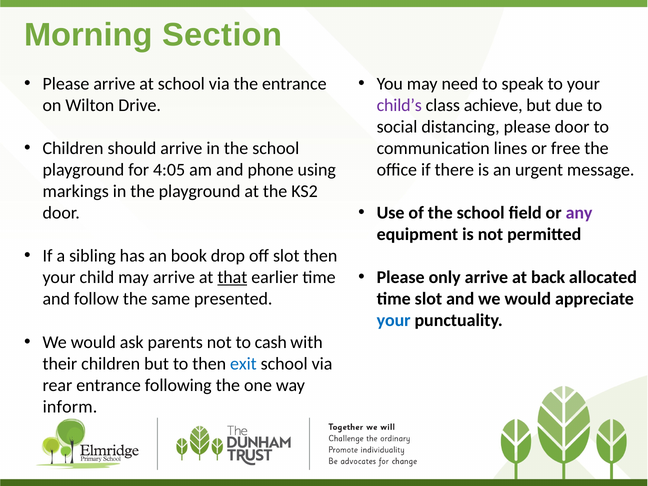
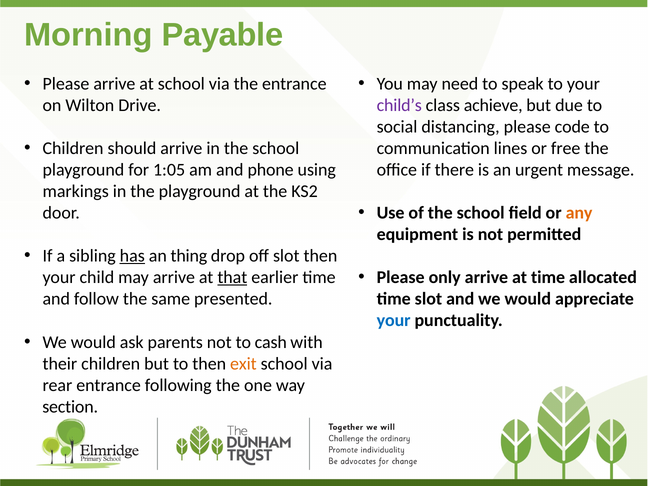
Section: Section -> Payable
please door: door -> code
4:05: 4:05 -> 1:05
any colour: purple -> orange
has underline: none -> present
book: book -> thing
at back: back -> time
exit colour: blue -> orange
inform: inform -> section
